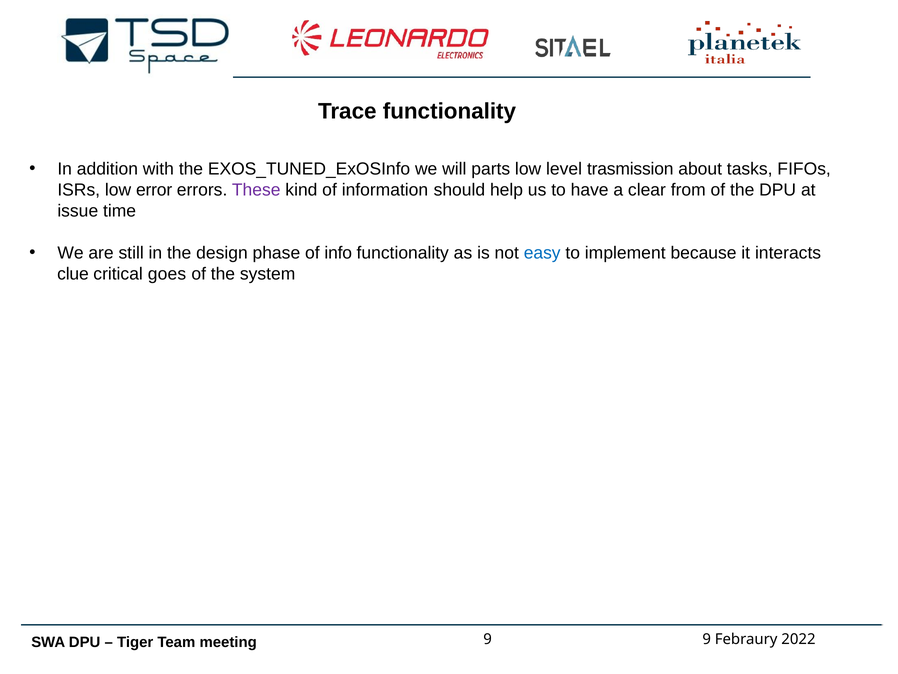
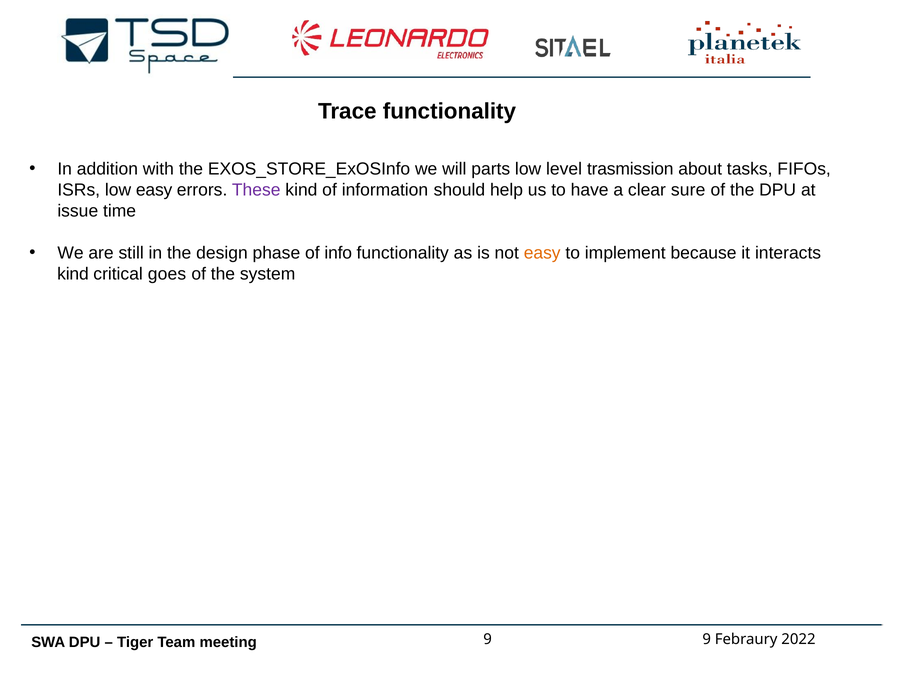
EXOS_TUNED_ExOSInfo: EXOS_TUNED_ExOSInfo -> EXOS_STORE_ExOSInfo
low error: error -> easy
from: from -> sure
easy at (542, 253) colour: blue -> orange
clue at (73, 274): clue -> kind
